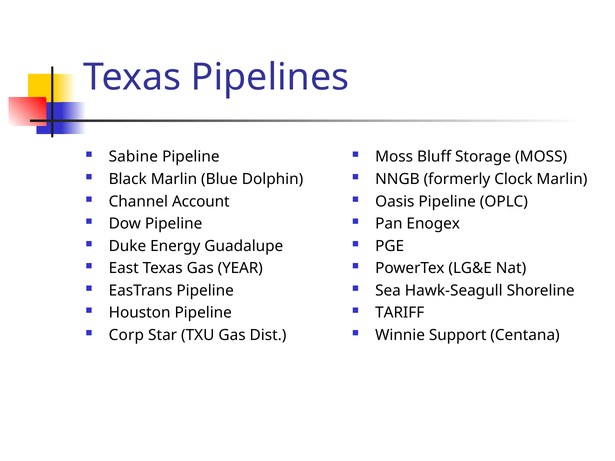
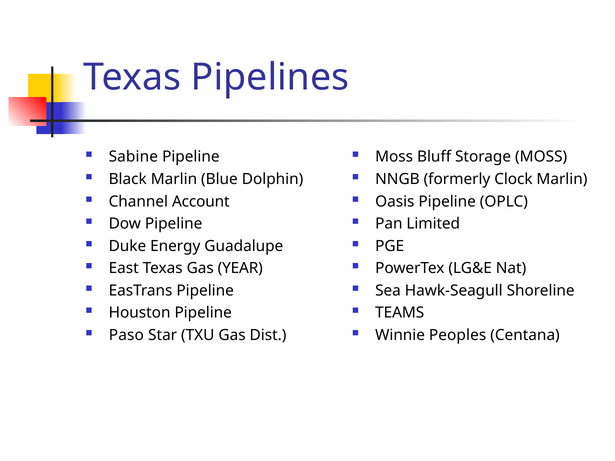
Enogex: Enogex -> Limited
TARIFF: TARIFF -> TEAMS
Corp: Corp -> Paso
Support: Support -> Peoples
